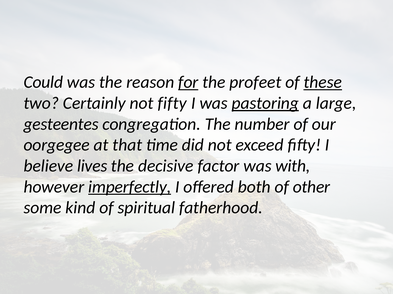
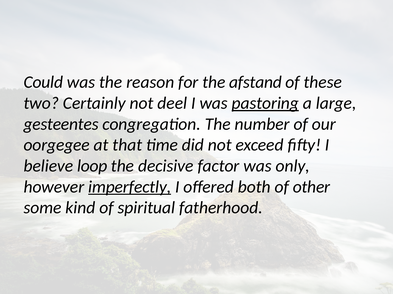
for underline: present -> none
profeet: profeet -> afstand
these underline: present -> none
not fifty: fifty -> deel
lives: lives -> loop
with: with -> only
